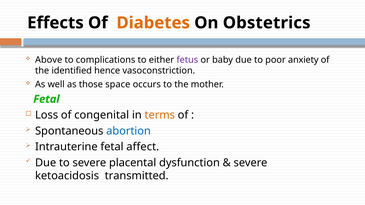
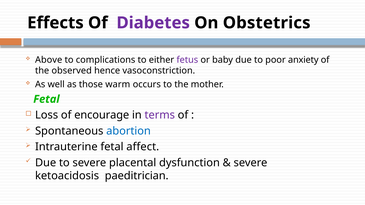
Diabetes colour: orange -> purple
identified: identified -> observed
space: space -> warm
congenital: congenital -> encourage
terms colour: orange -> purple
transmitted: transmitted -> paeditrician
